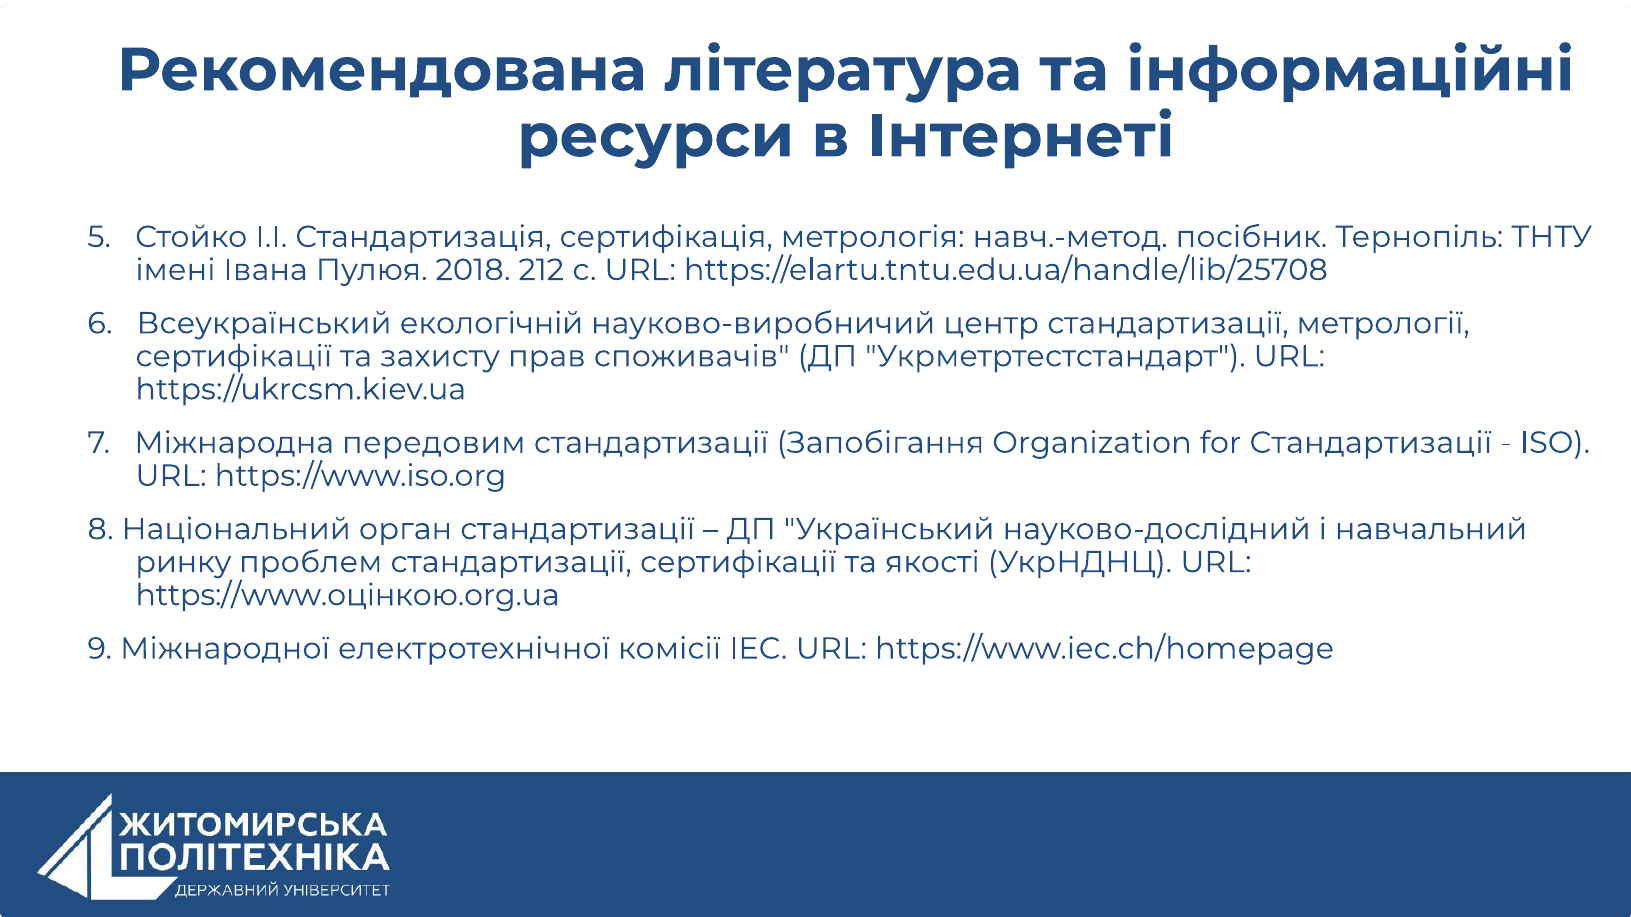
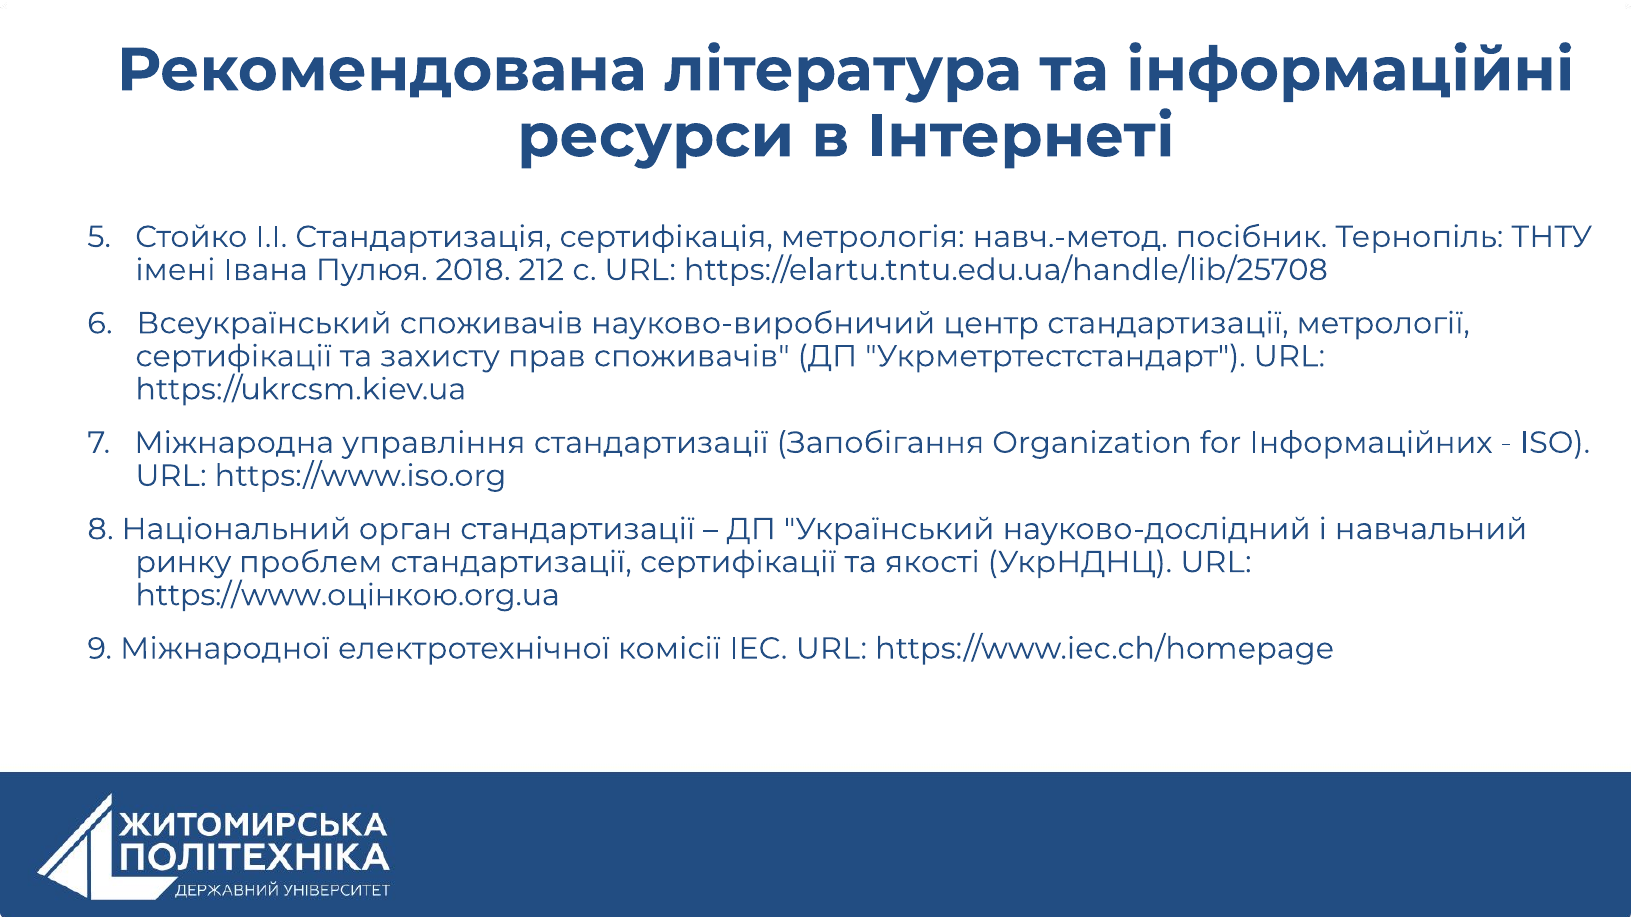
Всеукраїнський екологічній: екологічній -> споживачів
передовим: передовим -> управління
for Стандартизації: Стандартизації -> Інформаційних
